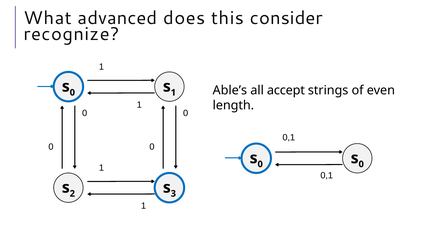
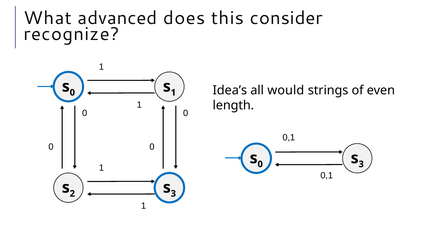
Able’s: Able’s -> Idea’s
accept: accept -> would
0 at (361, 164): 0 -> 3
